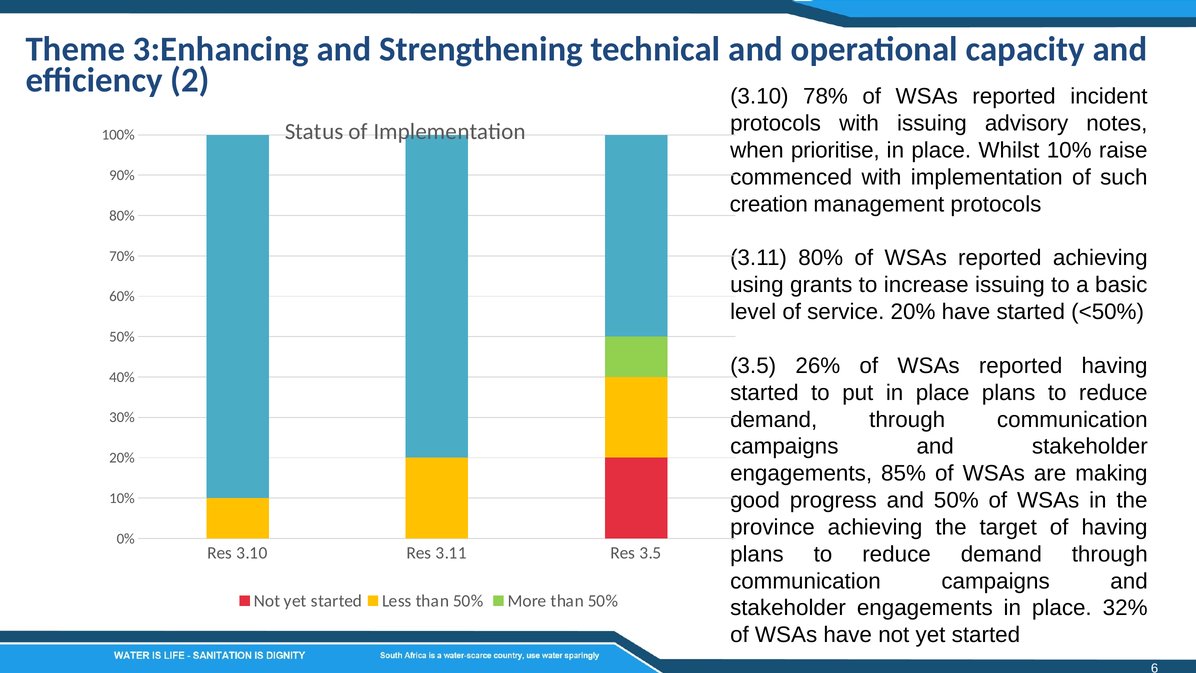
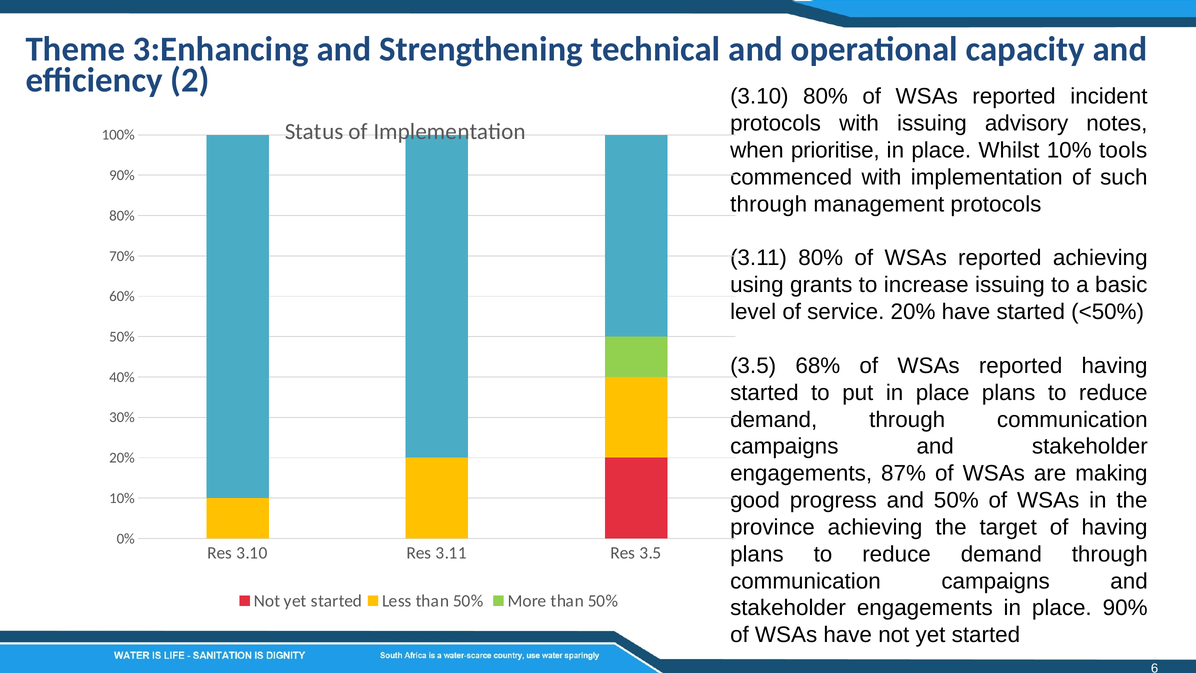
3.10 78%: 78% -> 80%
raise: raise -> tools
creation at (769, 204): creation -> through
26%: 26% -> 68%
85%: 85% -> 87%
place 32%: 32% -> 90%
